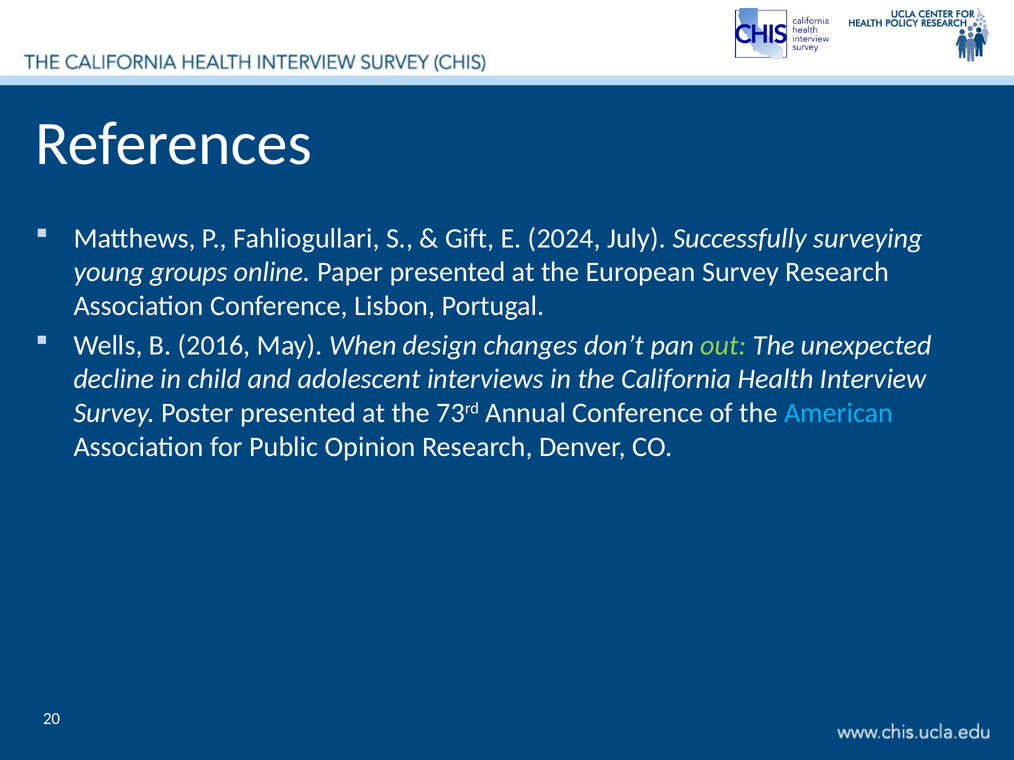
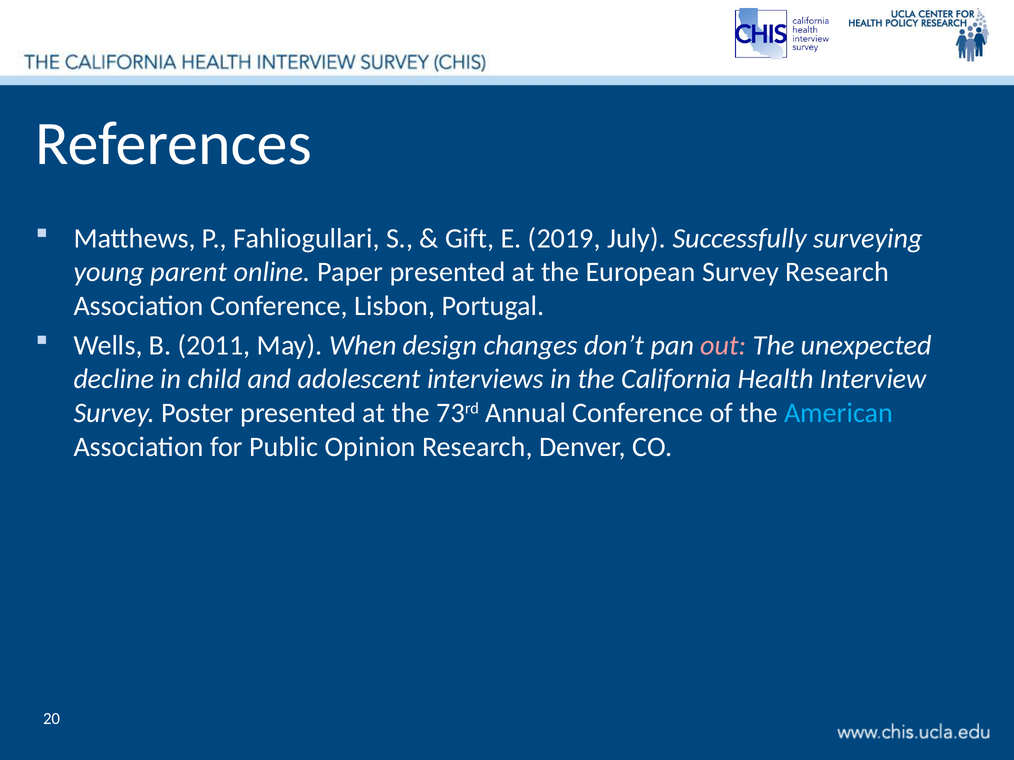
2024: 2024 -> 2019
groups: groups -> parent
2016: 2016 -> 2011
out colour: light green -> pink
